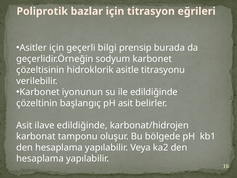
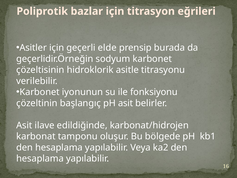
bilgi: bilgi -> elde
ile edildiğinde: edildiğinde -> fonksiyonu
